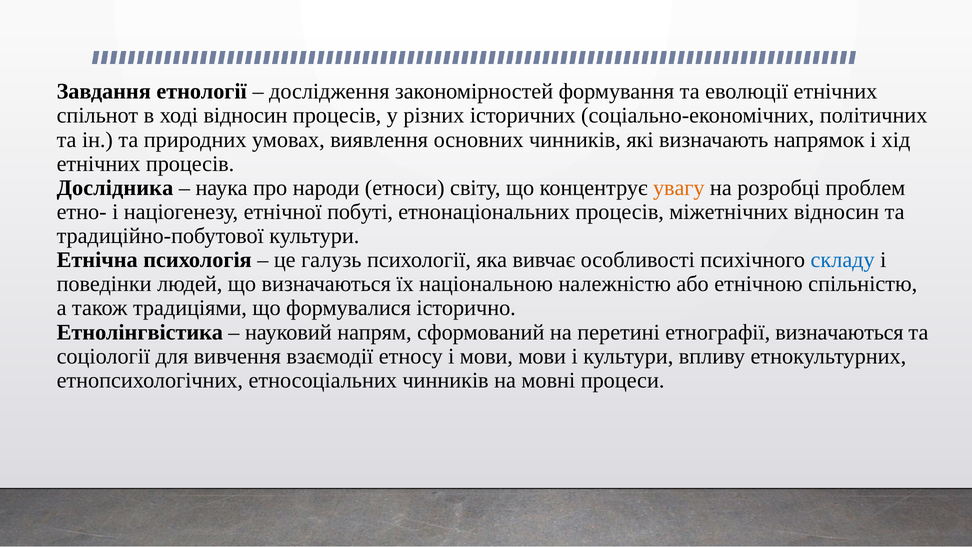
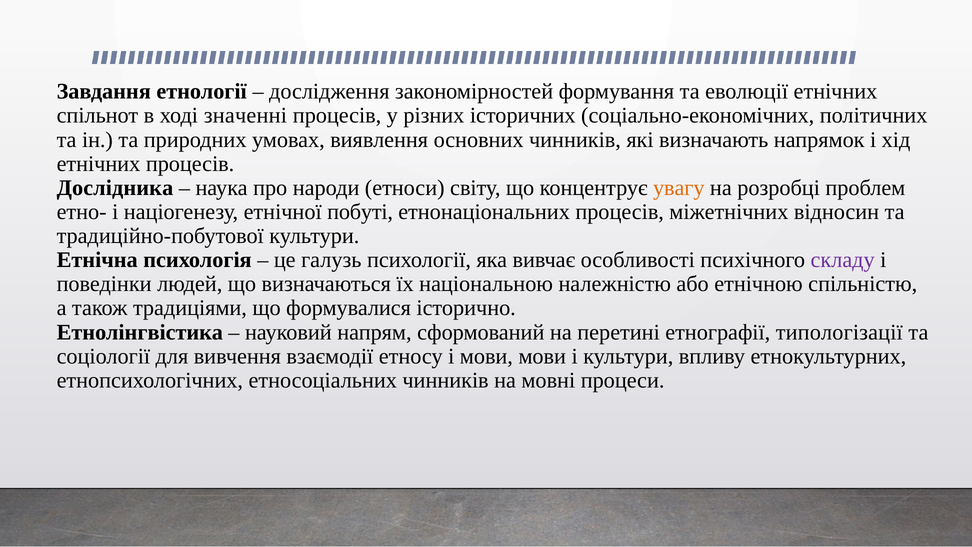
ході відносин: відносин -> значенні
складу colour: blue -> purple
етнографії визначаються: визначаються -> типологізації
